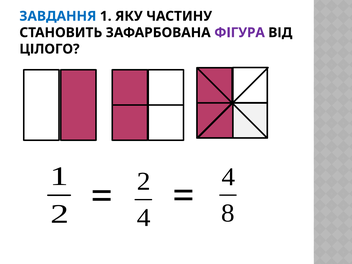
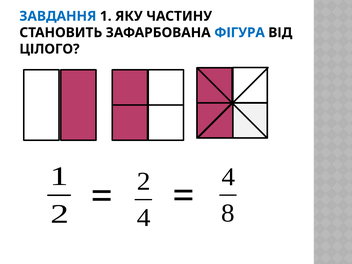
ФІГУРА colour: purple -> blue
